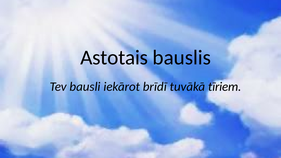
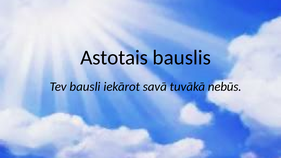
brīdī: brīdī -> savā
tīriem: tīriem -> nebūs
